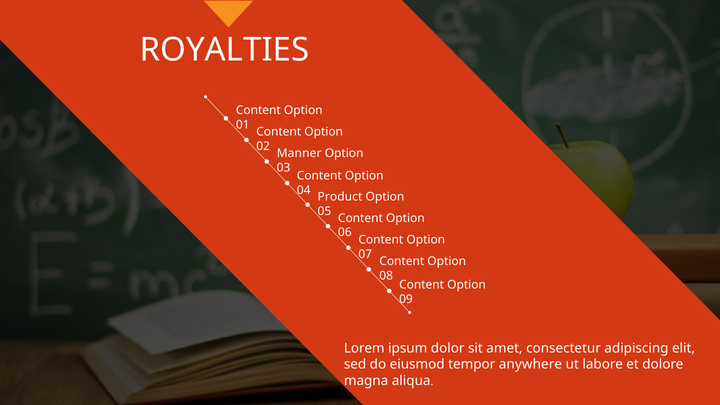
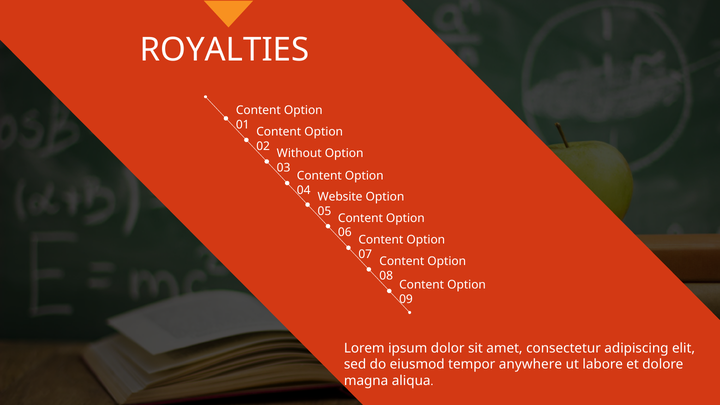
Manner: Manner -> Without
Product: Product -> Website
